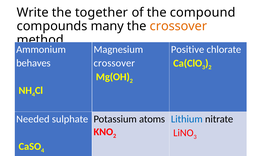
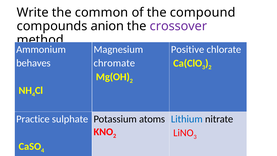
together: together -> common
many: many -> anion
crossover at (178, 26) colour: orange -> purple
crossover at (114, 63): crossover -> chromate
Needed: Needed -> Practice
